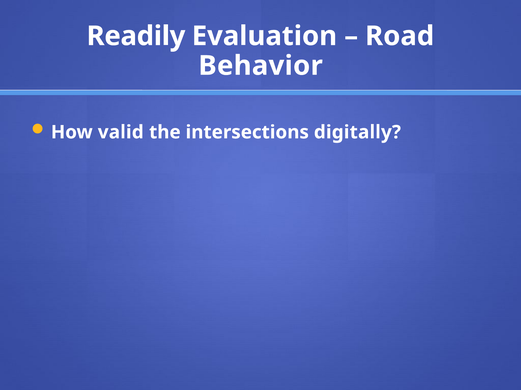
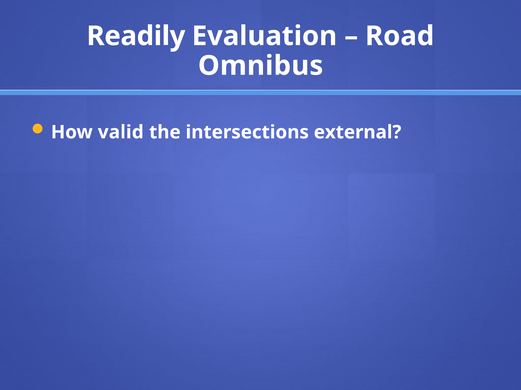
Behavior: Behavior -> Omnibus
digitally: digitally -> external
